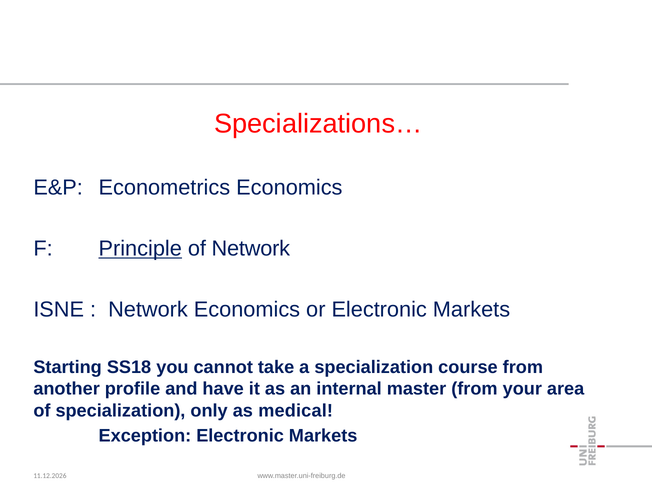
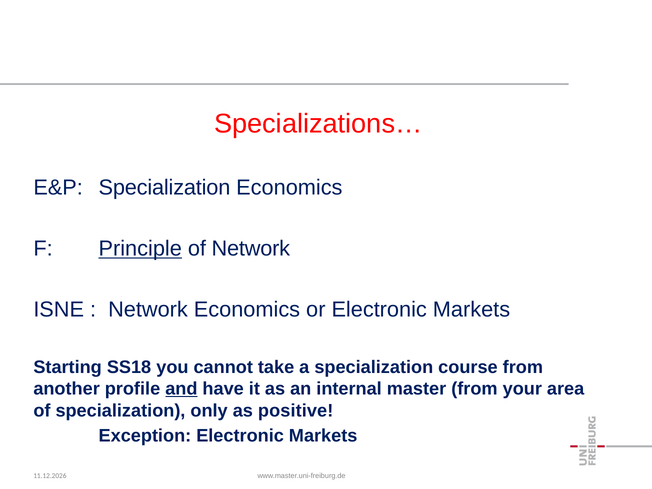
E&P Econometrics: Econometrics -> Specialization
and underline: none -> present
medical: medical -> positive
